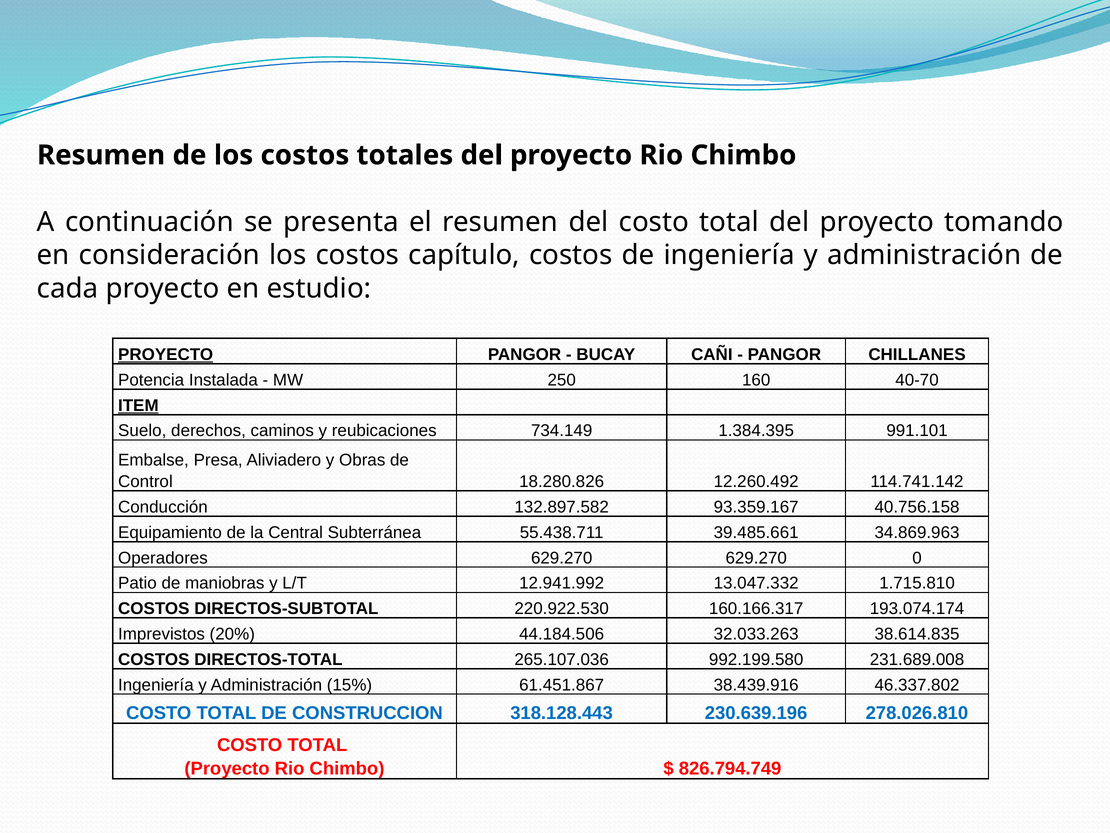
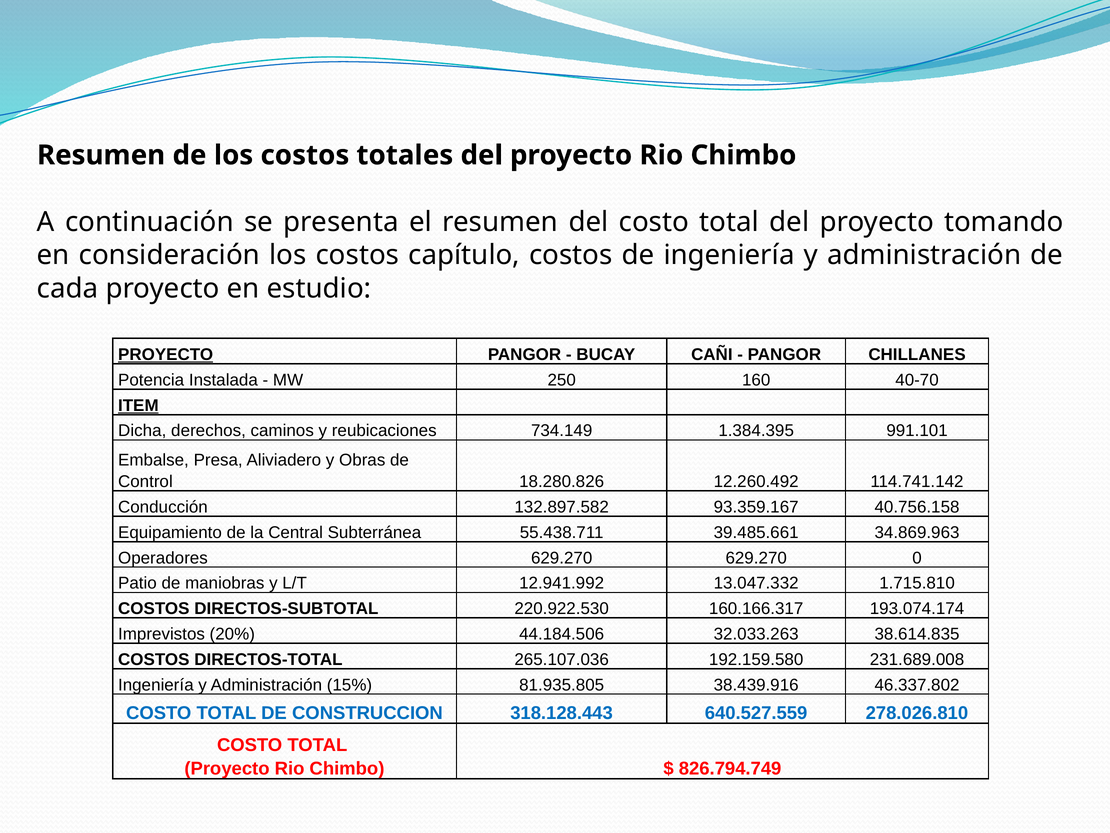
Suelo: Suelo -> Dicha
992.199.580: 992.199.580 -> 192.159.580
61.451.867: 61.451.867 -> 81.935.805
230.639.196: 230.639.196 -> 640.527.559
